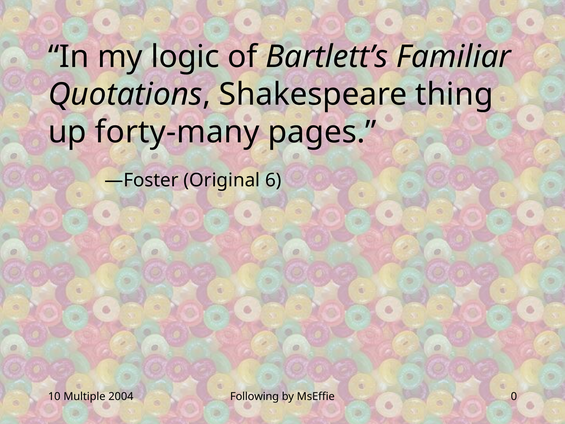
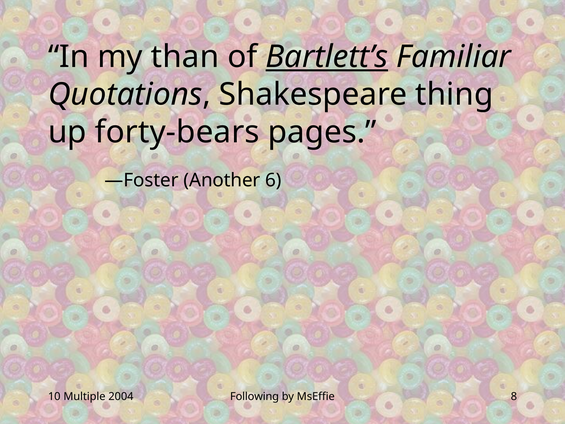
logic: logic -> than
Bartlett’s underline: none -> present
forty-many: forty-many -> forty-bears
Original: Original -> Another
0: 0 -> 8
